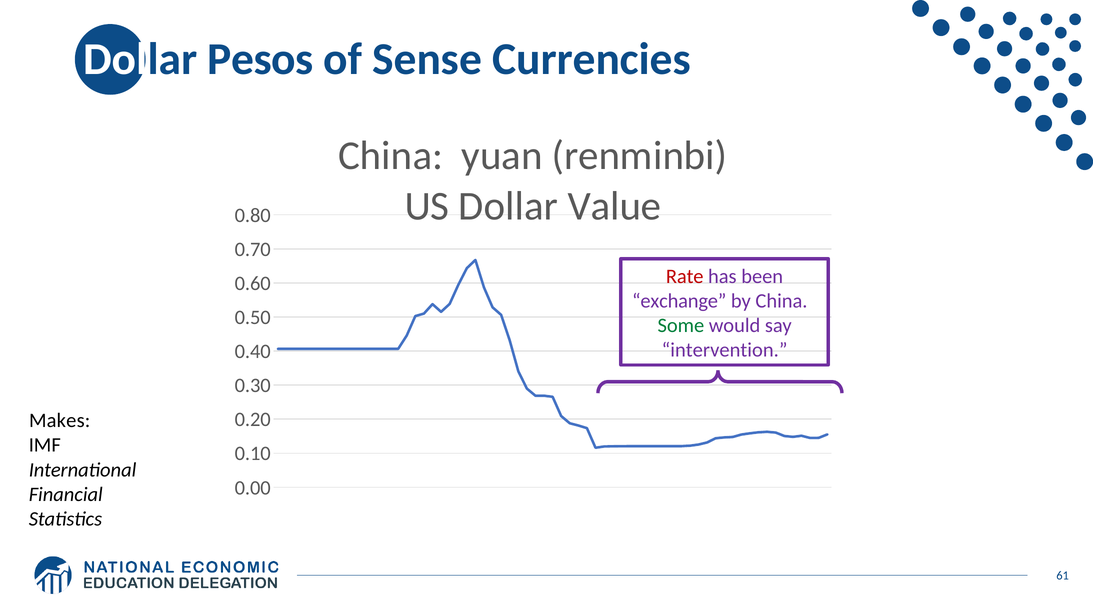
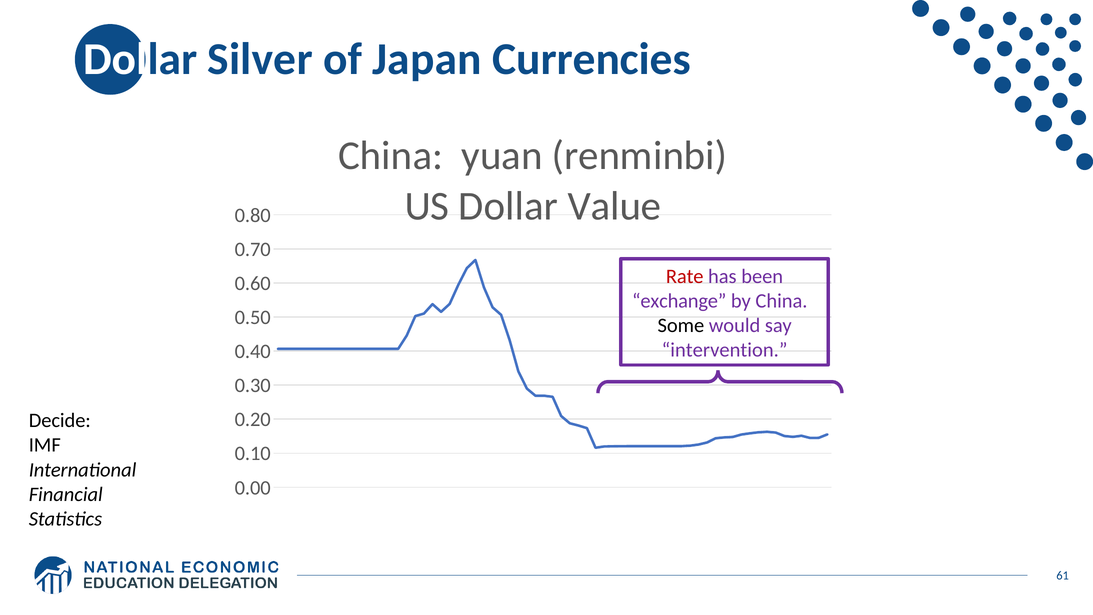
Pesos: Pesos -> Silver
Sense: Sense -> Japan
Some colour: green -> black
Makes: Makes -> Decide
